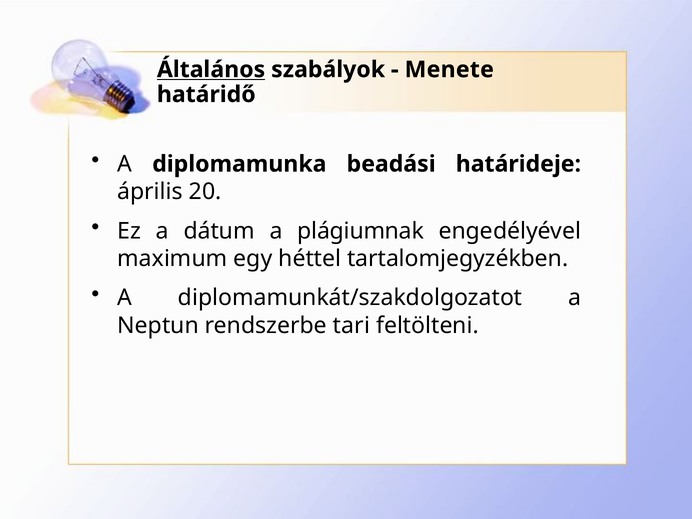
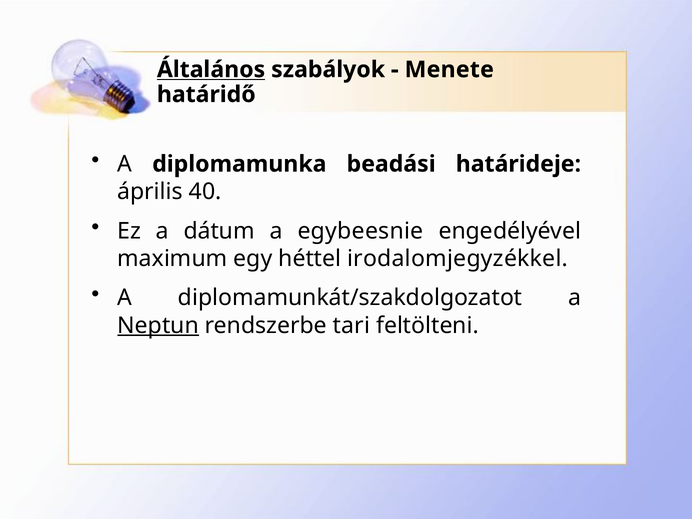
20: 20 -> 40
plágiumnak: plágiumnak -> egybeesnie
tartalomjegyzékben: tartalomjegyzékben -> irodalomjegyzékkel
Neptun underline: none -> present
